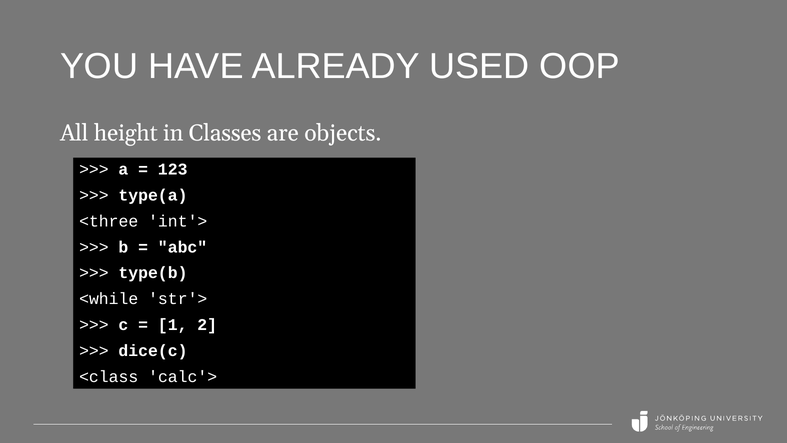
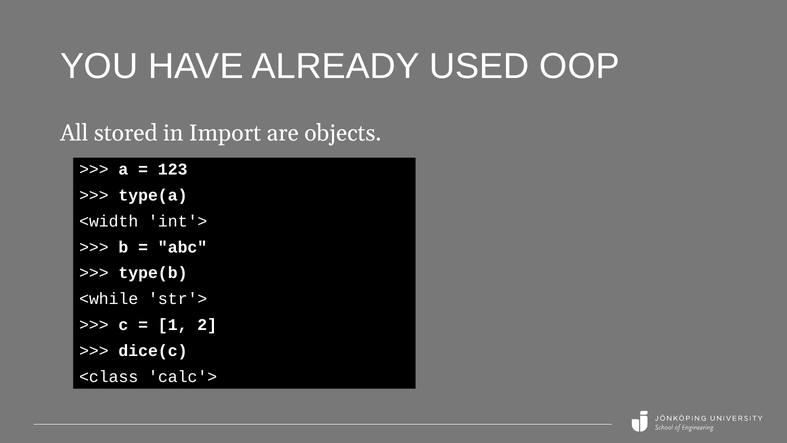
height: height -> stored
Classes: Classes -> Import
<three: <three -> <width
